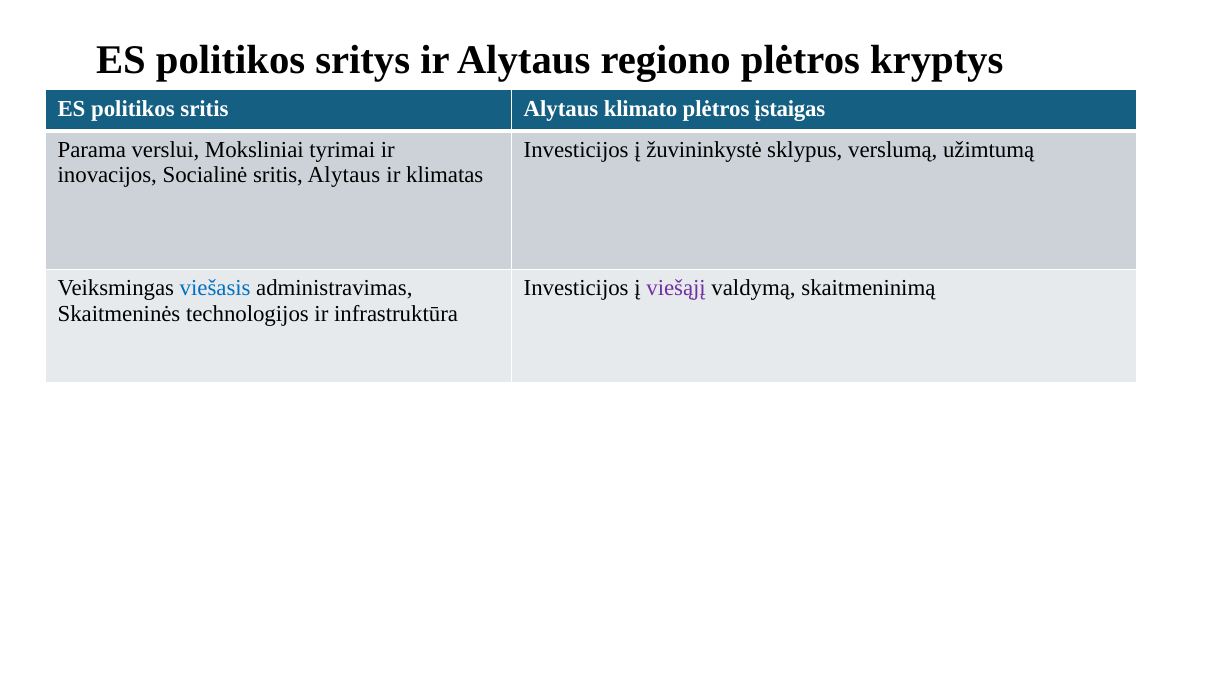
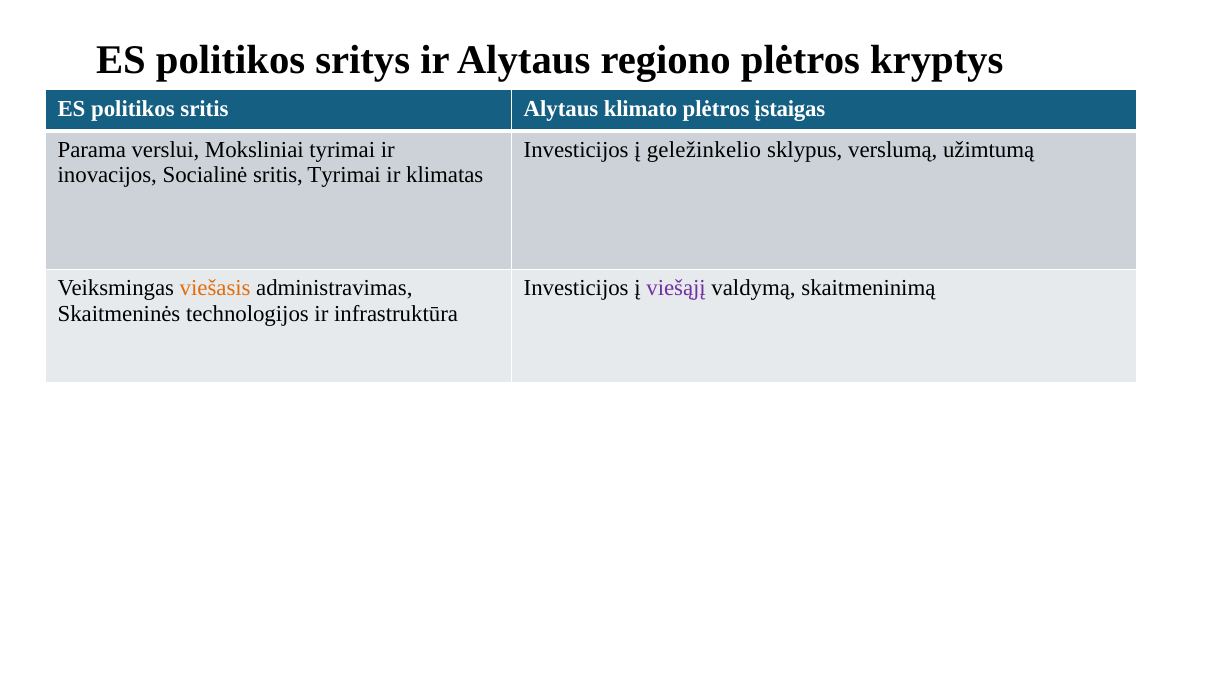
žuvininkystė: žuvininkystė -> geležinkelio
Socialinė sritis Alytaus: Alytaus -> Tyrimai
viešasis colour: blue -> orange
